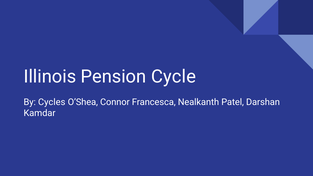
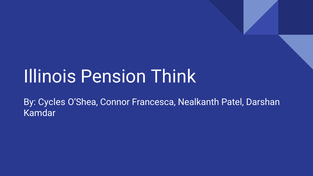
Cycle: Cycle -> Think
